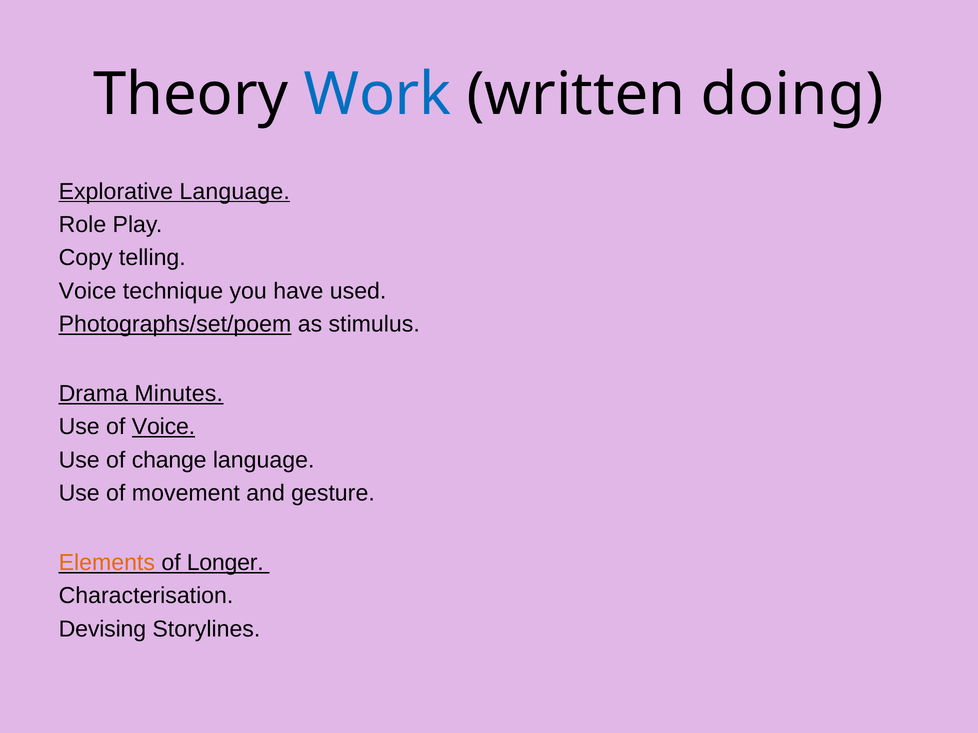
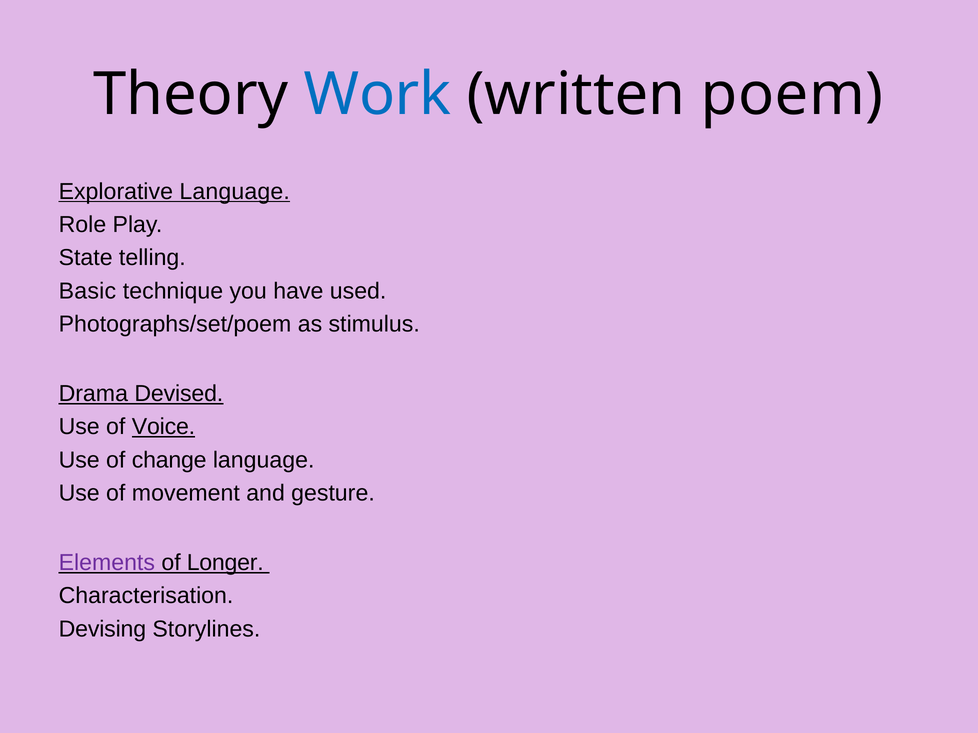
doing: doing -> poem
Copy: Copy -> State
Voice at (88, 291): Voice -> Basic
Photographs/set/poem underline: present -> none
Minutes: Minutes -> Devised
Elements colour: orange -> purple
